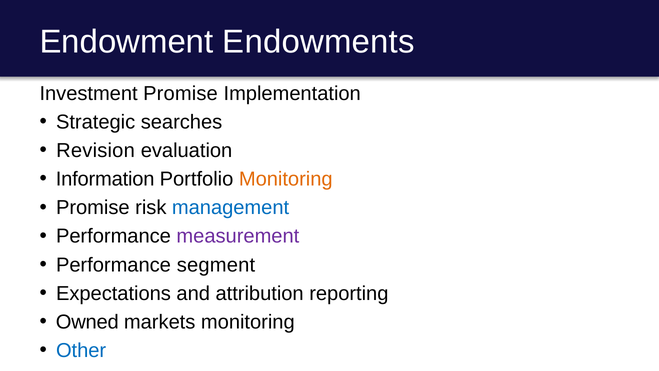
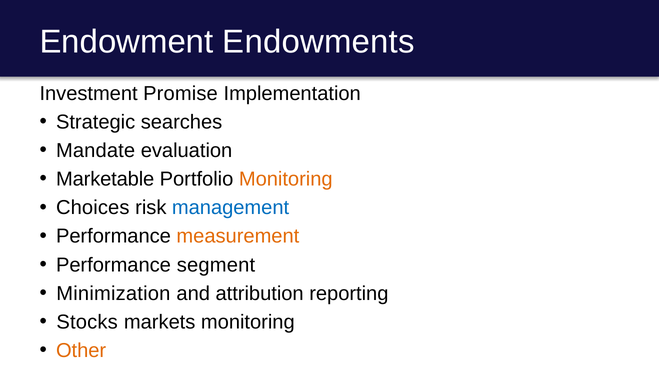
Revision: Revision -> Mandate
Information: Information -> Marketable
Promise at (93, 208): Promise -> Choices
measurement colour: purple -> orange
Expectations: Expectations -> Minimization
Owned: Owned -> Stocks
Other colour: blue -> orange
